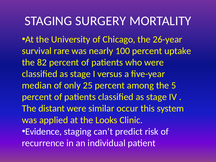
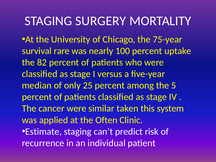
26-year: 26-year -> 75-year
distant: distant -> cancer
occur: occur -> taken
Looks: Looks -> Often
Evidence: Evidence -> Estimate
